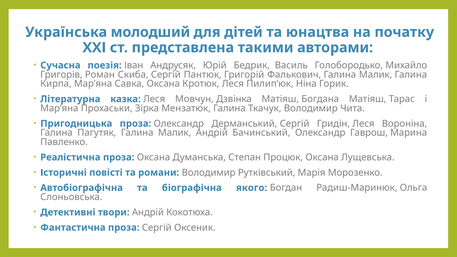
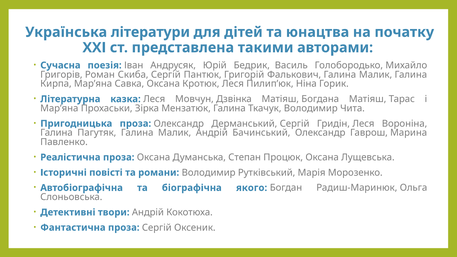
молодший: молодший -> літератури
